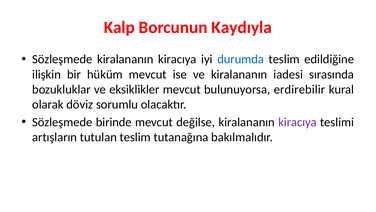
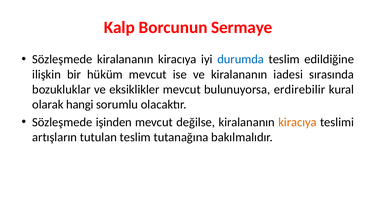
Kaydıyla: Kaydıyla -> Sermaye
döviz: döviz -> hangi
birinde: birinde -> işinden
kiracıya at (298, 122) colour: purple -> orange
